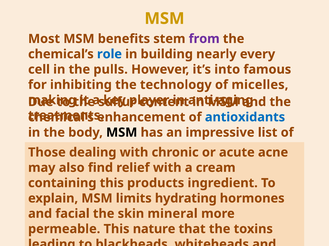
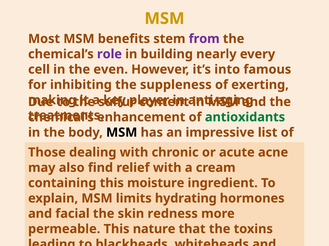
role colour: blue -> purple
the pulls: pulls -> even
technology: technology -> suppleness
micelles: micelles -> exerting
antioxidants colour: blue -> green
products: products -> moisture
mineral: mineral -> redness
